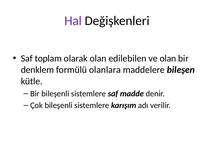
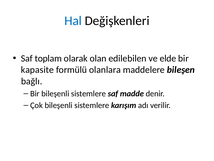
Hal colour: purple -> blue
ve olan: olan -> elde
denklem: denklem -> kapasite
kütle: kütle -> bağlı
